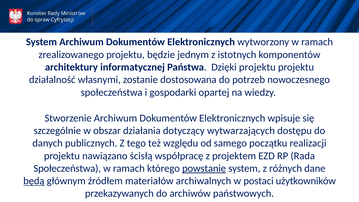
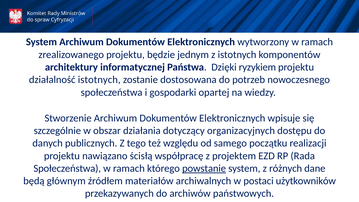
Dzięki projektu: projektu -> ryzykiem
działalność własnymi: własnymi -> istotnych
wytwarzających: wytwarzających -> organizacyjnych
będą underline: present -> none
